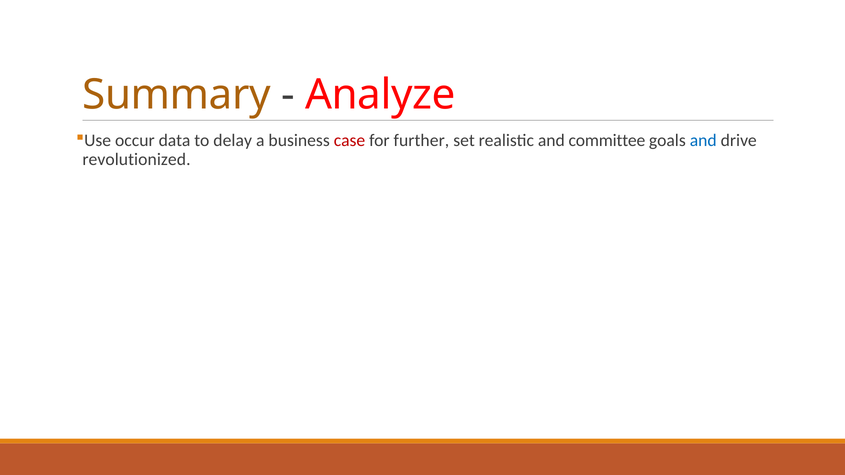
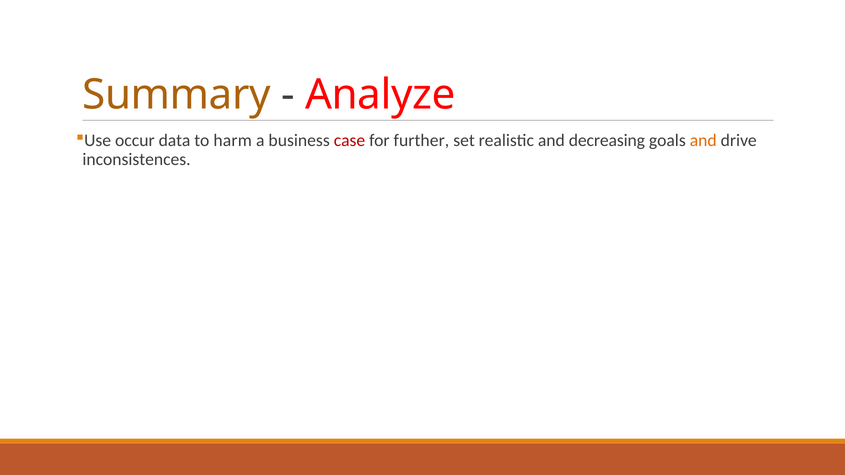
delay: delay -> harm
committee: committee -> decreasing
and at (703, 140) colour: blue -> orange
revolutionized: revolutionized -> inconsistences
